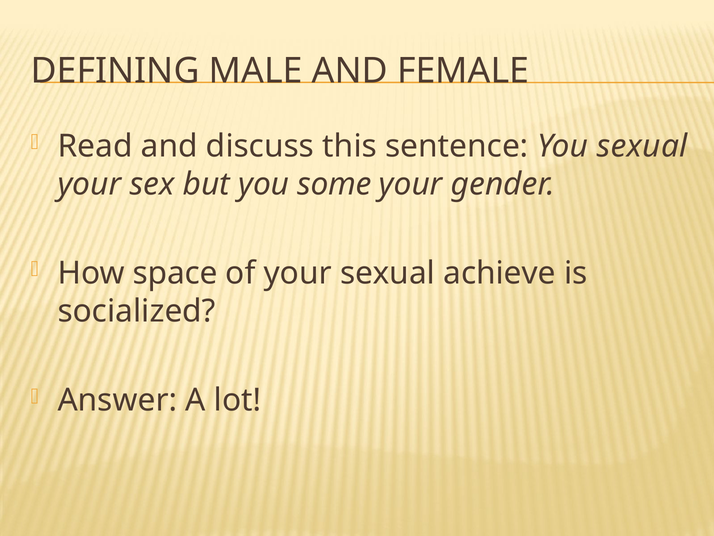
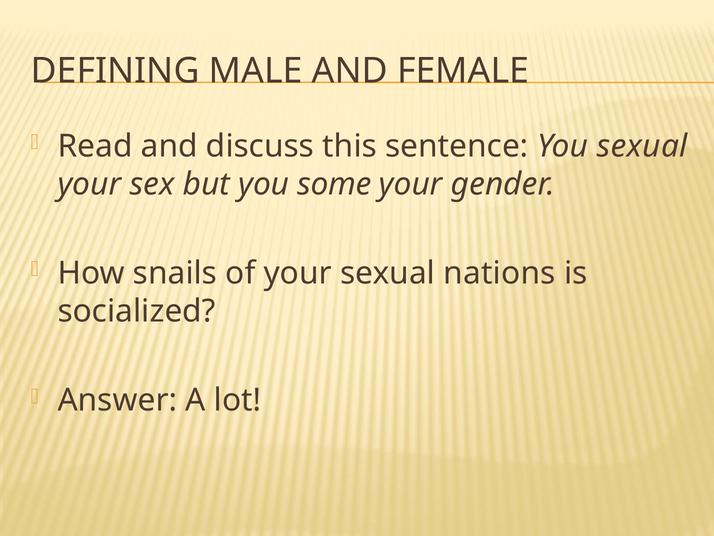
space: space -> snails
achieve: achieve -> nations
